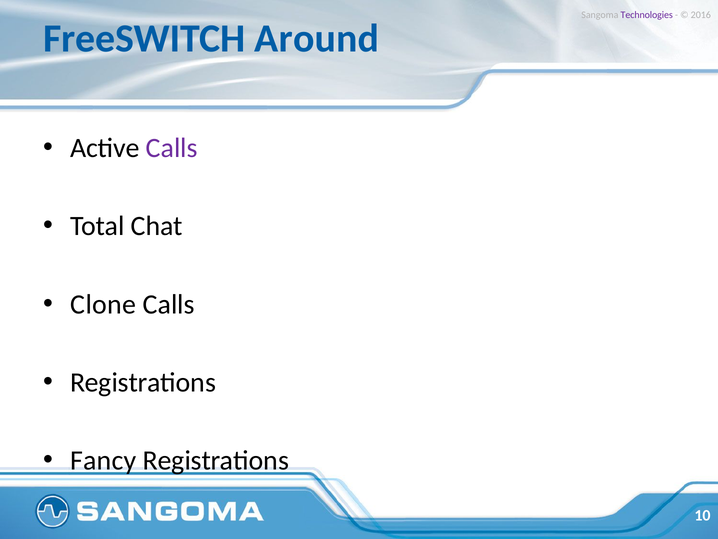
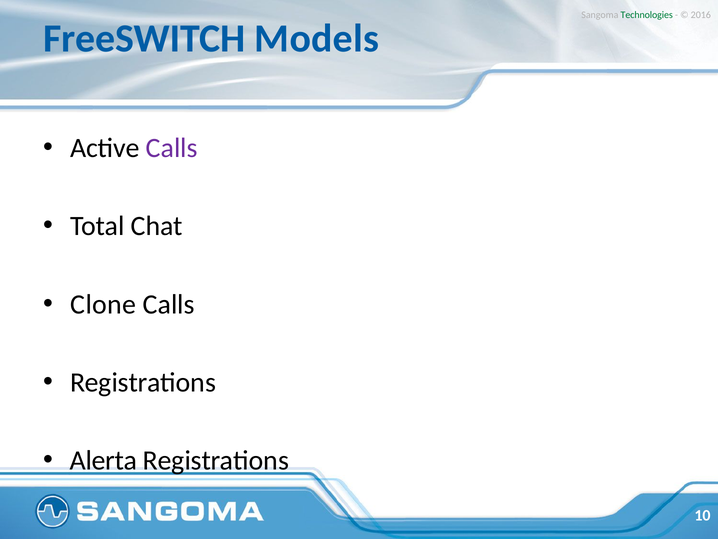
Technologies colour: purple -> green
Around: Around -> Models
Fancy: Fancy -> Alerta
